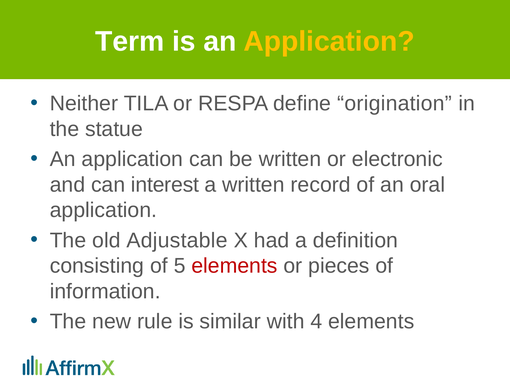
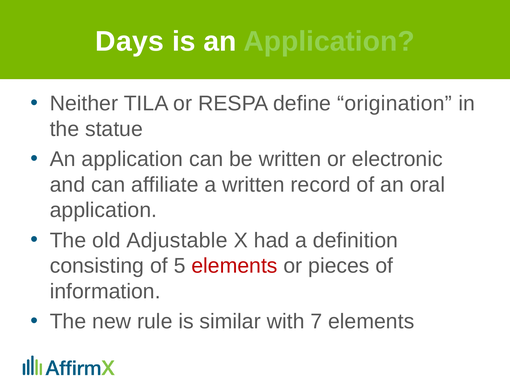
Term: Term -> Days
Application at (329, 42) colour: yellow -> light green
interest: interest -> affiliate
4: 4 -> 7
